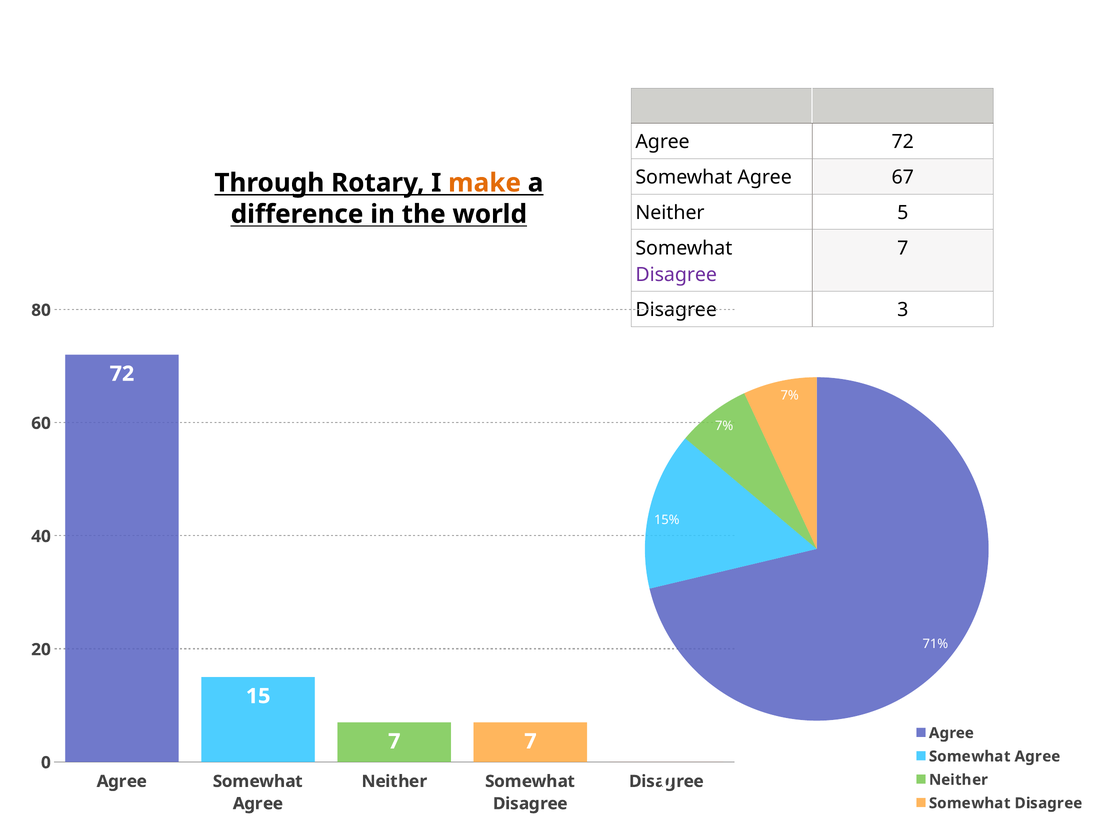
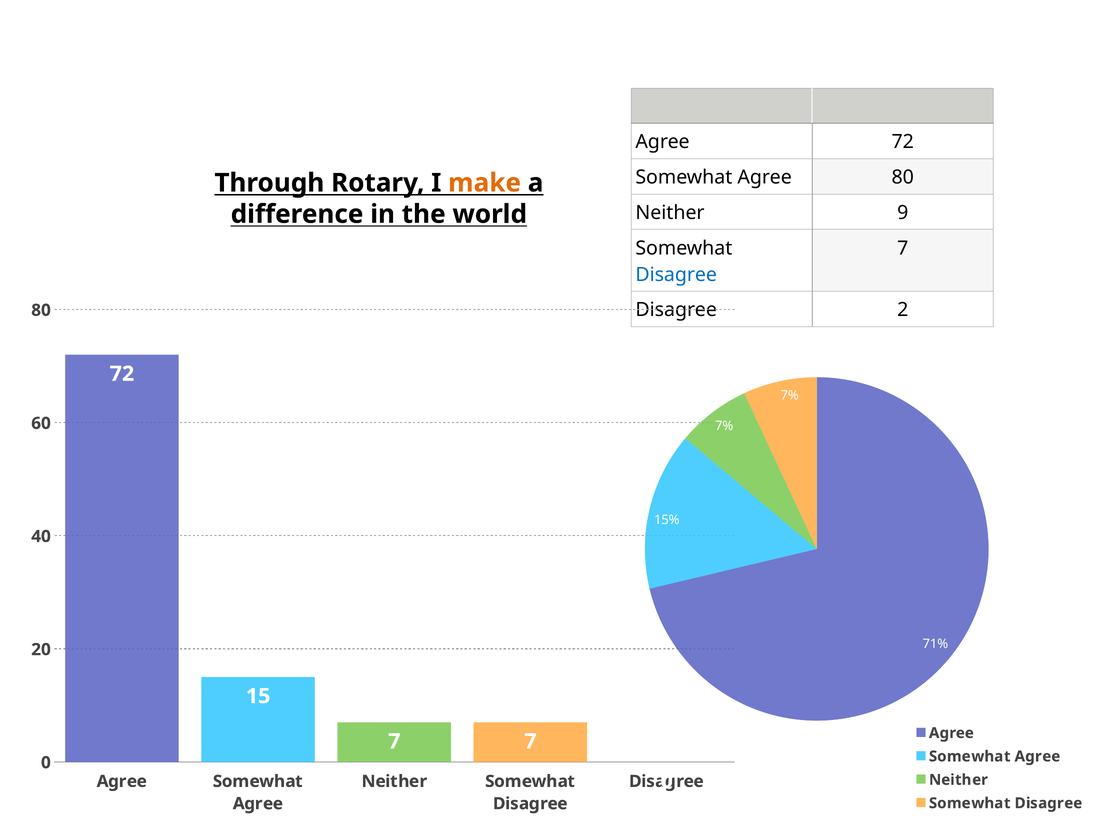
Agree 67: 67 -> 80
5: 5 -> 9
Disagree at (676, 275) colour: purple -> blue
3: 3 -> 2
